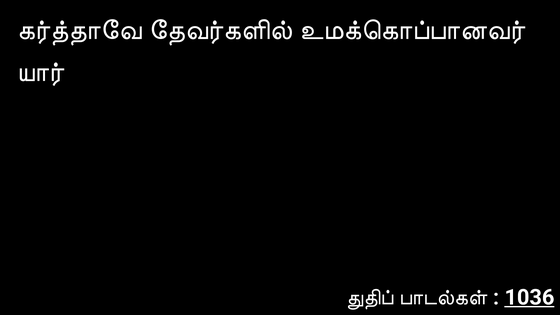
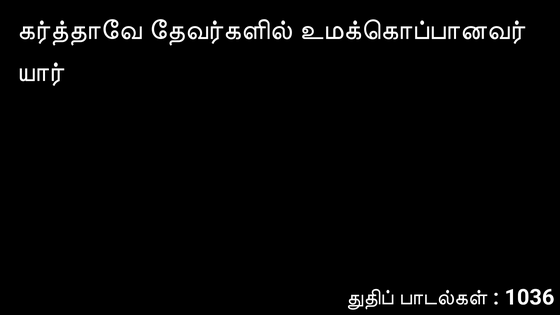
1036 underline: present -> none
